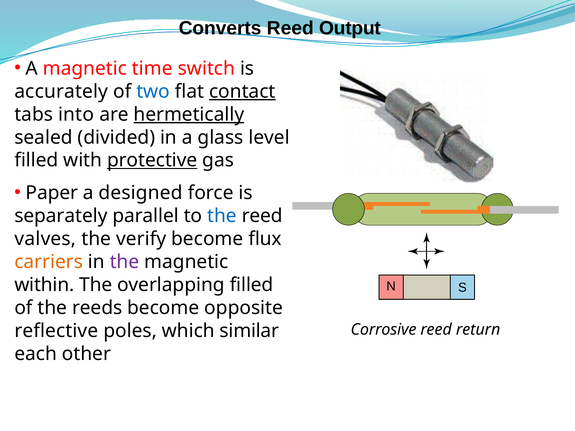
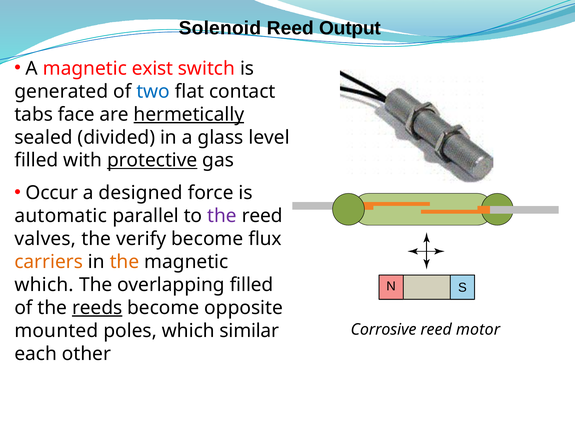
Converts: Converts -> Solenoid
time: time -> exist
accurately: accurately -> generated
contact underline: present -> none
into: into -> face
Paper: Paper -> Occur
separately: separately -> automatic
the at (222, 216) colour: blue -> purple
the at (125, 262) colour: purple -> orange
within at (44, 285): within -> which
reeds underline: none -> present
return: return -> motor
reflective: reflective -> mounted
